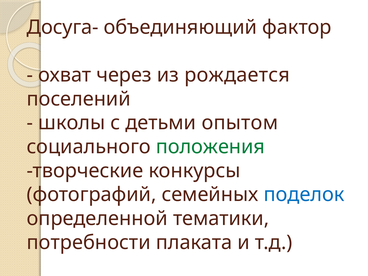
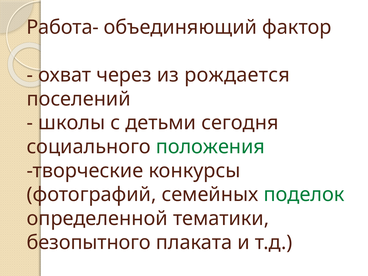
Досуга-: Досуга- -> Работа-
опытом: опытом -> сегодня
поделок colour: blue -> green
потребности: потребности -> безопытного
